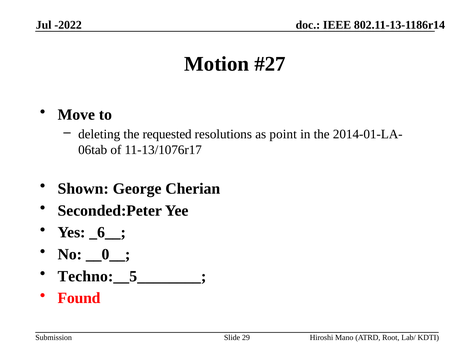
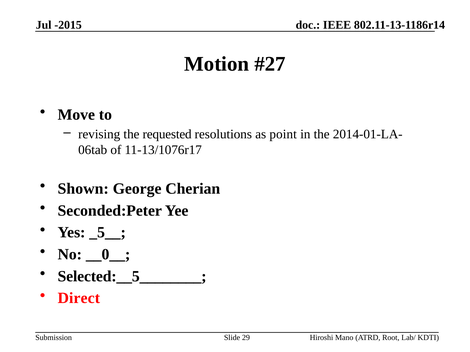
-2022: -2022 -> -2015
deleting: deleting -> revising
_6__: _6__ -> _5__
Techno:__5________: Techno:__5________ -> Selected:__5________
Found: Found -> Direct
